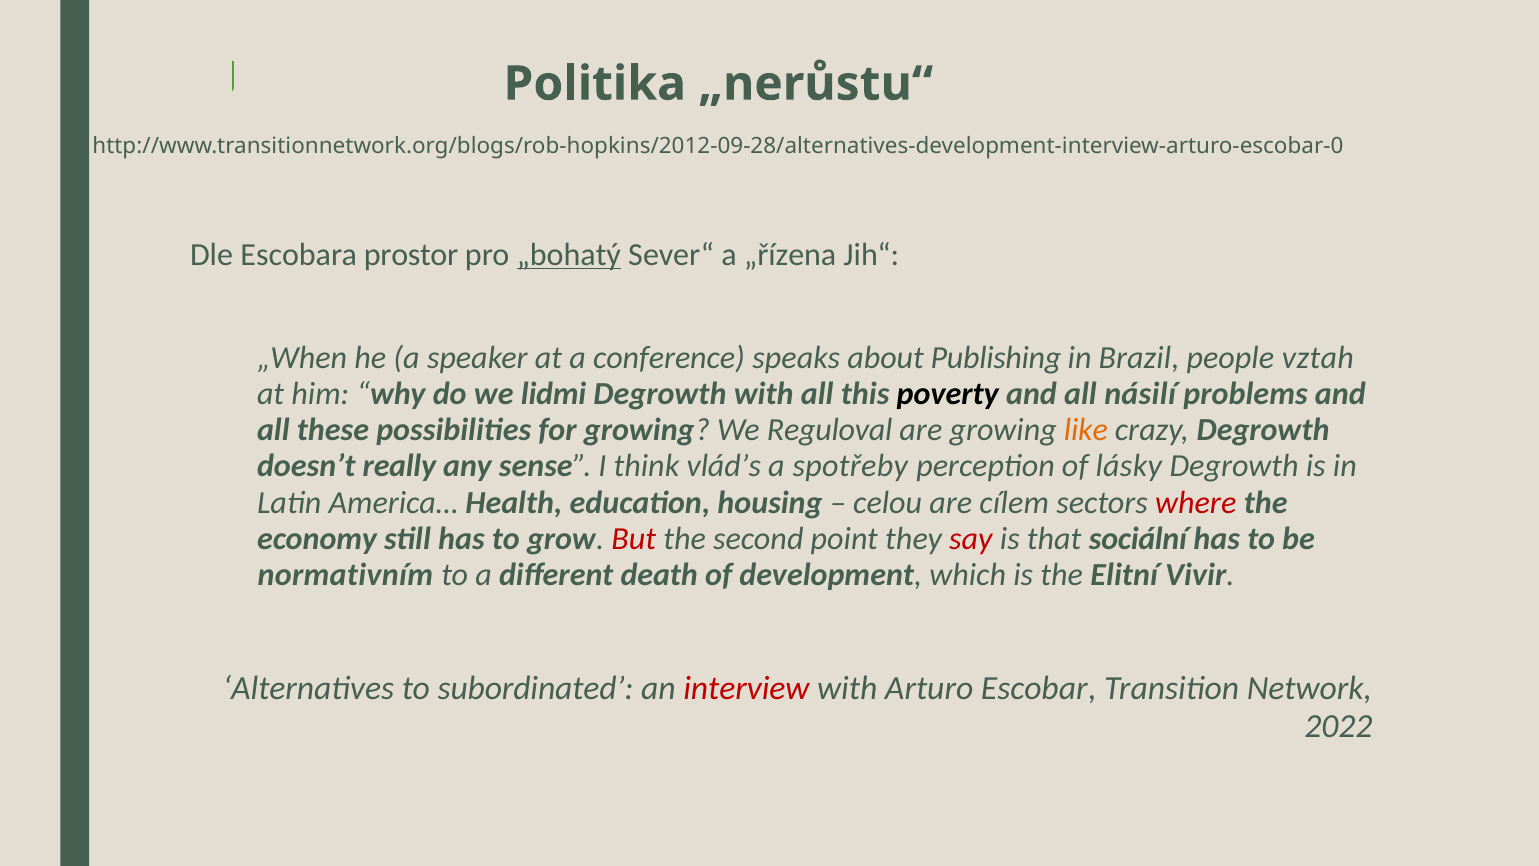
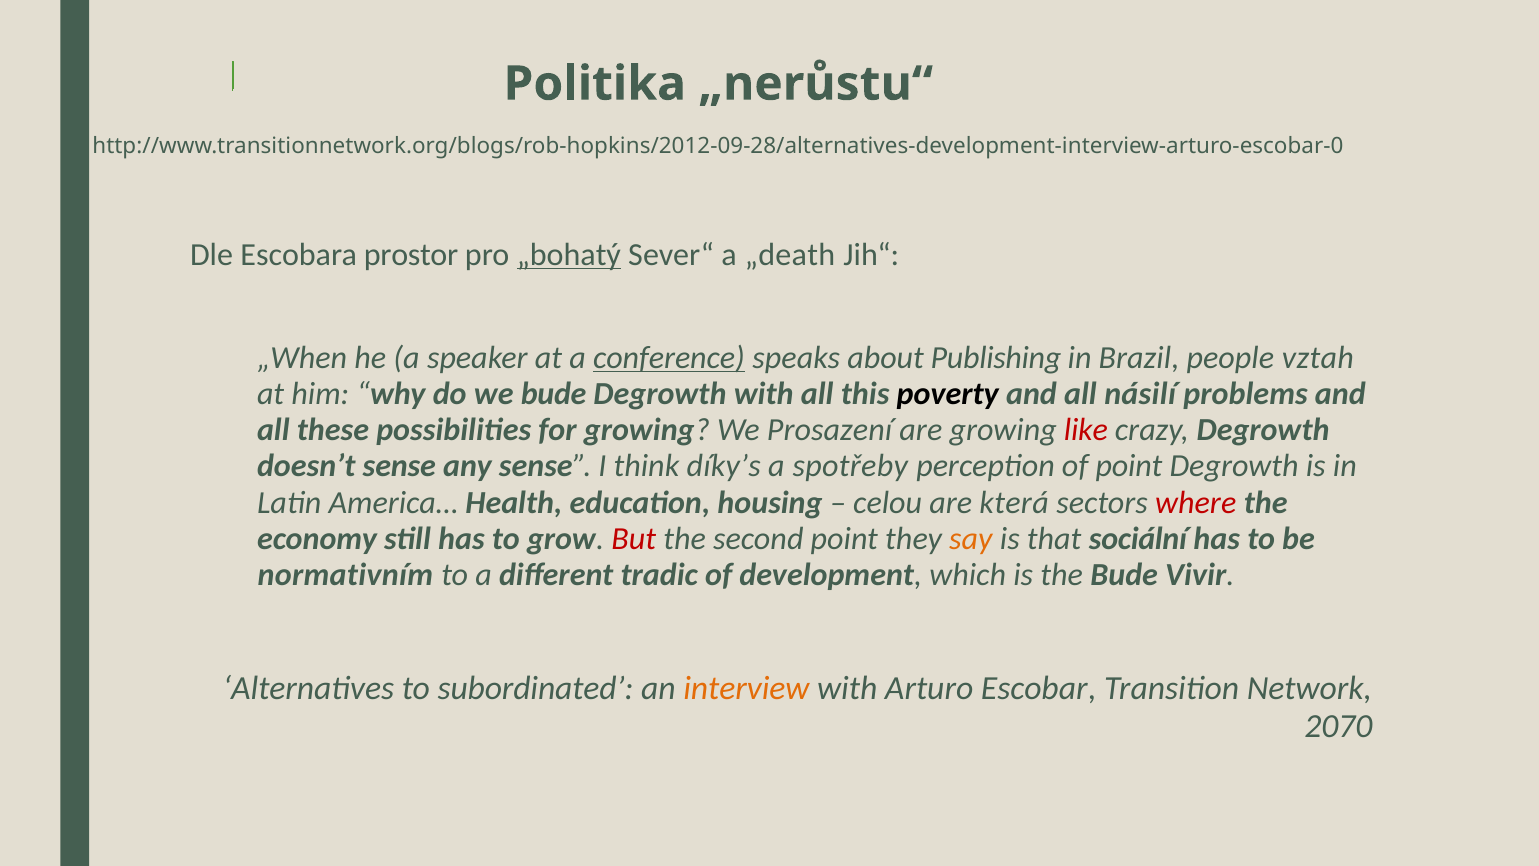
„řízena: „řízena -> „death
conference underline: none -> present
we lidmi: lidmi -> bude
Reguloval: Reguloval -> Prosazení
like colour: orange -> red
doesn’t really: really -> sense
vlád’s: vlád’s -> díky’s
of lásky: lásky -> point
cílem: cílem -> která
say colour: red -> orange
death: death -> tradic
the Elitní: Elitní -> Bude
interview colour: red -> orange
2022: 2022 -> 2070
